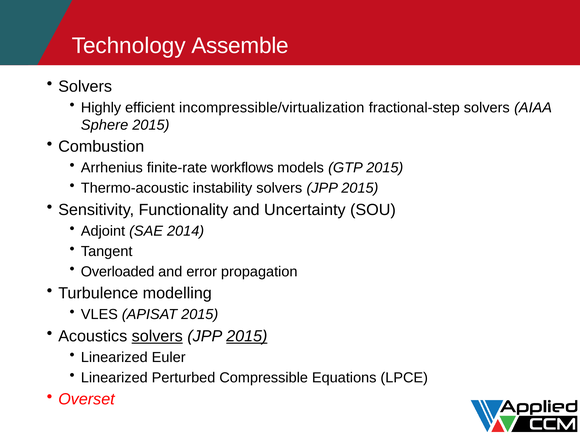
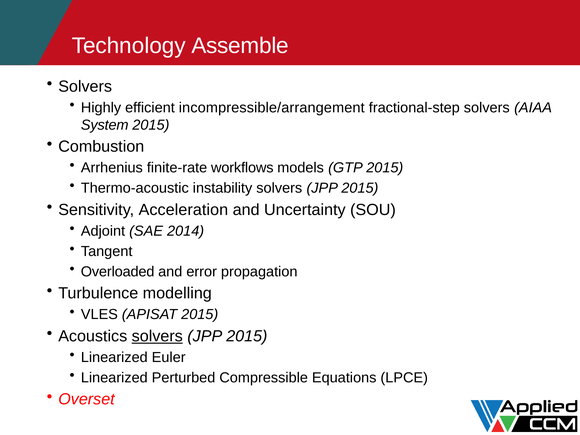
incompressible/virtualization: incompressible/virtualization -> incompressible/arrangement
Sphere: Sphere -> System
Functionality: Functionality -> Acceleration
2015 at (247, 336) underline: present -> none
